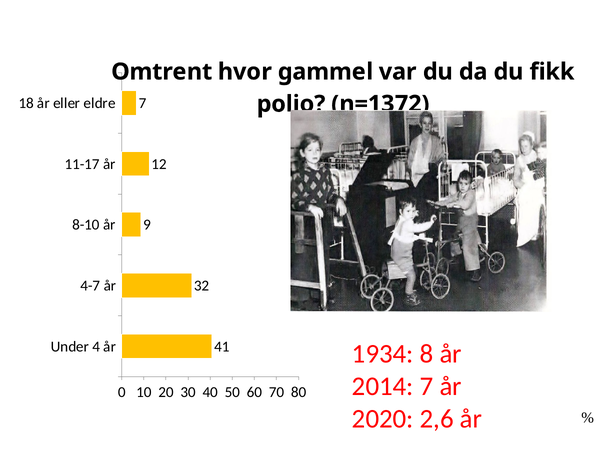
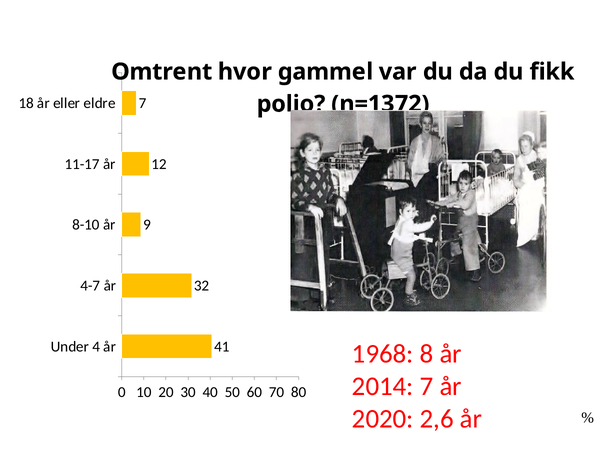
1934: 1934 -> 1968
